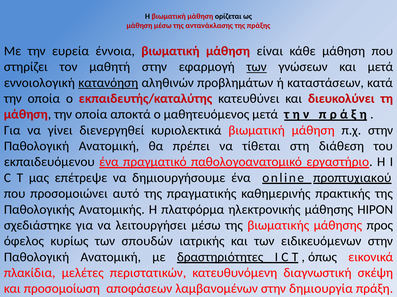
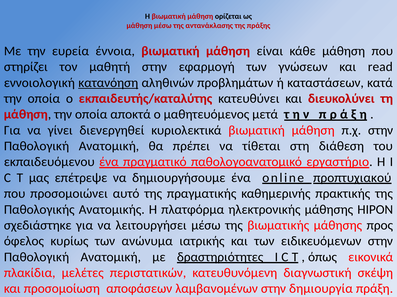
των at (257, 67) underline: present -> none
και μετά: μετά -> read
σπουδών: σπουδών -> ανώνυμα
